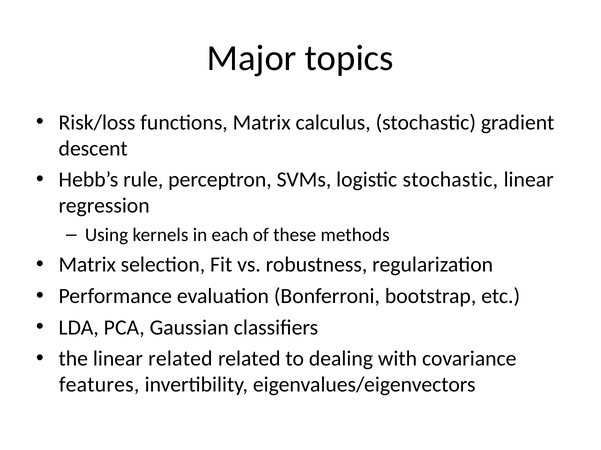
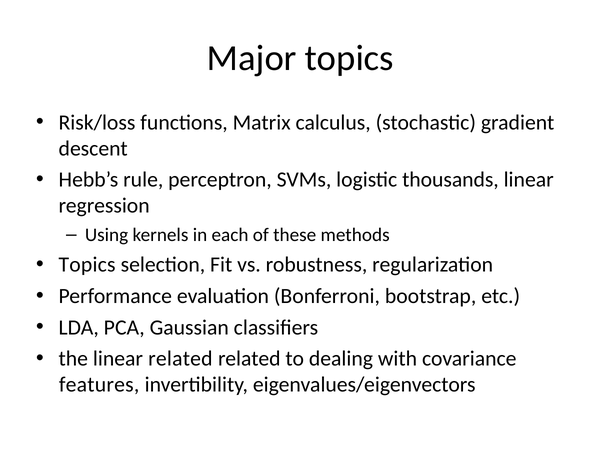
logistic stochastic: stochastic -> thousands
Matrix at (87, 265): Matrix -> Topics
